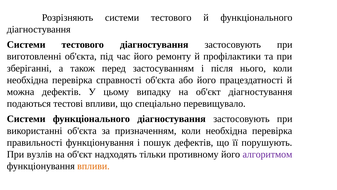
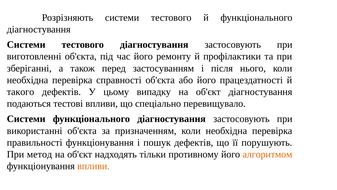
можна: можна -> такого
вузлів: вузлів -> метод
алгоритмом colour: purple -> orange
